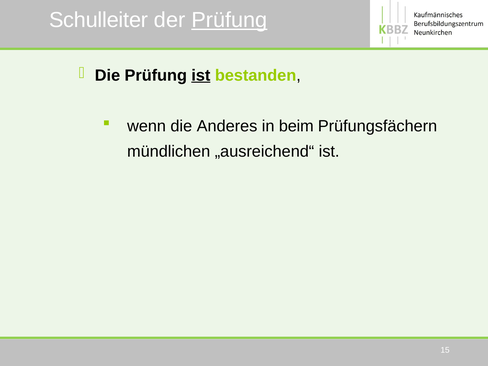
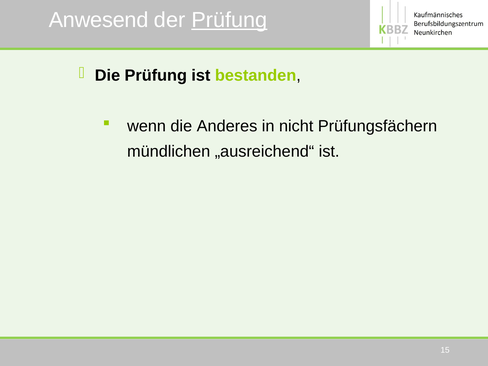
Schulleiter: Schulleiter -> Anwesend
ist at (201, 75) underline: present -> none
beim: beim -> nicht
